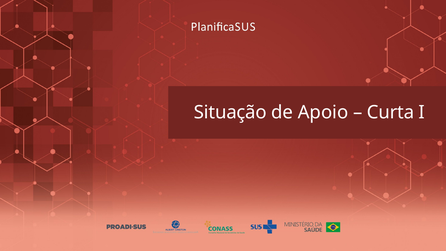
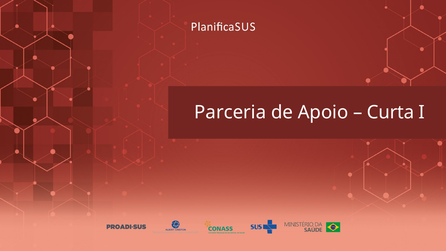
Situação: Situação -> Parceria
